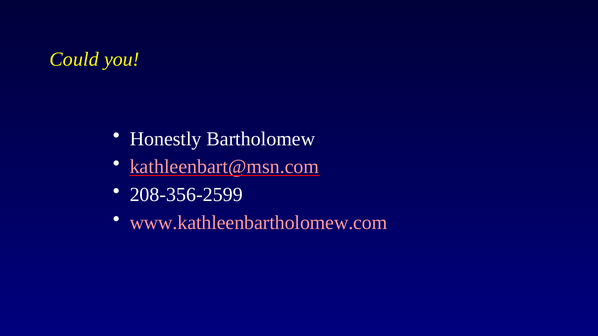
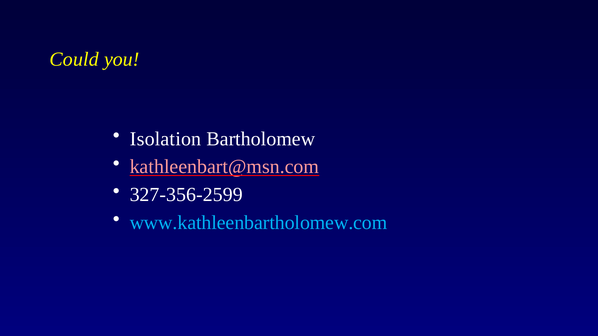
Honestly: Honestly -> Isolation
208-356-2599: 208-356-2599 -> 327-356-2599
www.kathleenbartholomew.com colour: pink -> light blue
